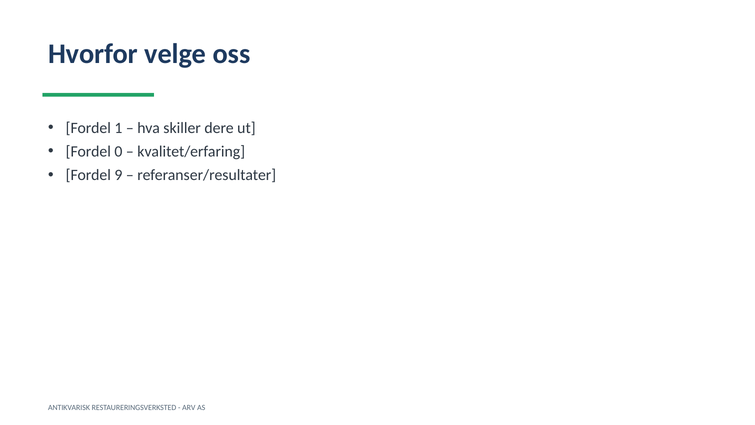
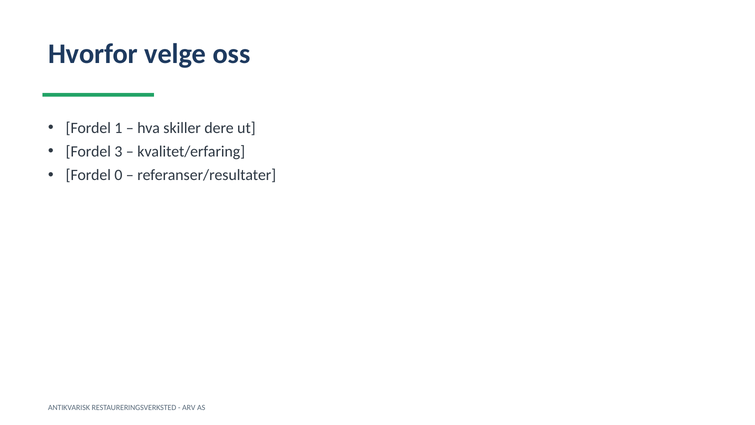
0: 0 -> 3
9: 9 -> 0
